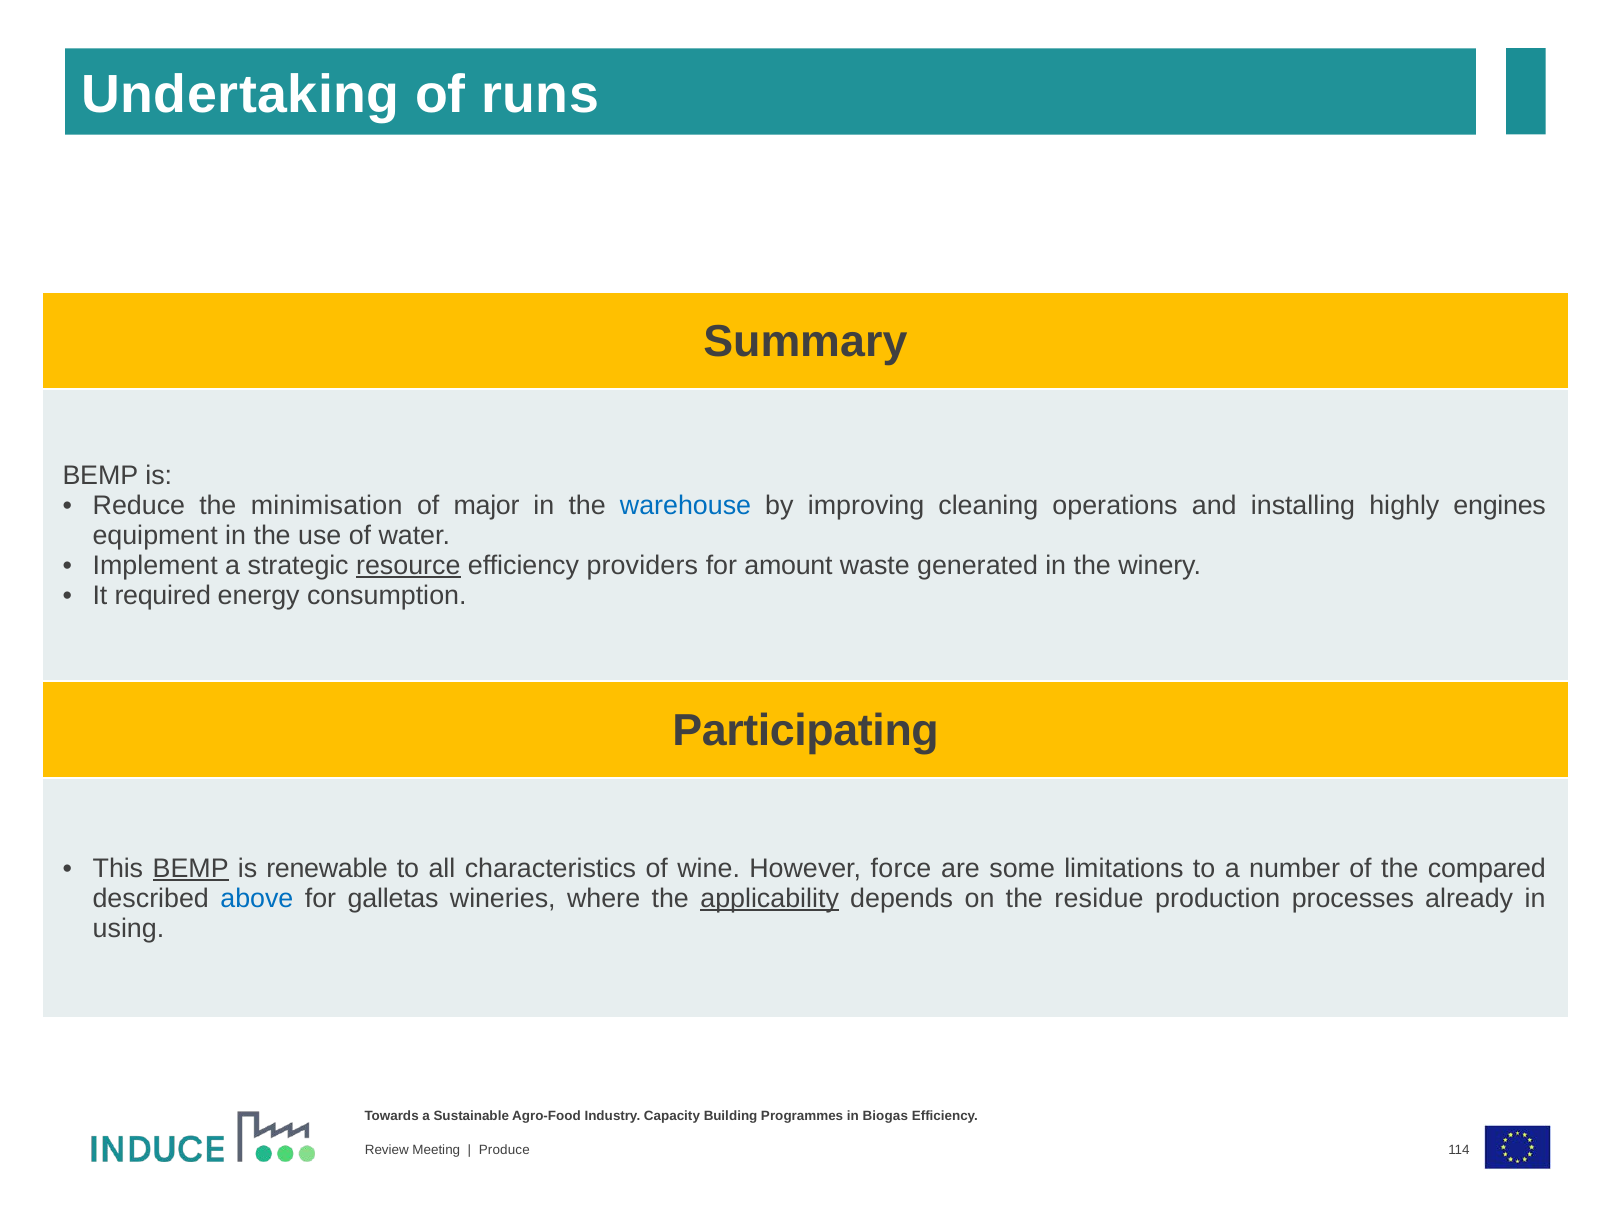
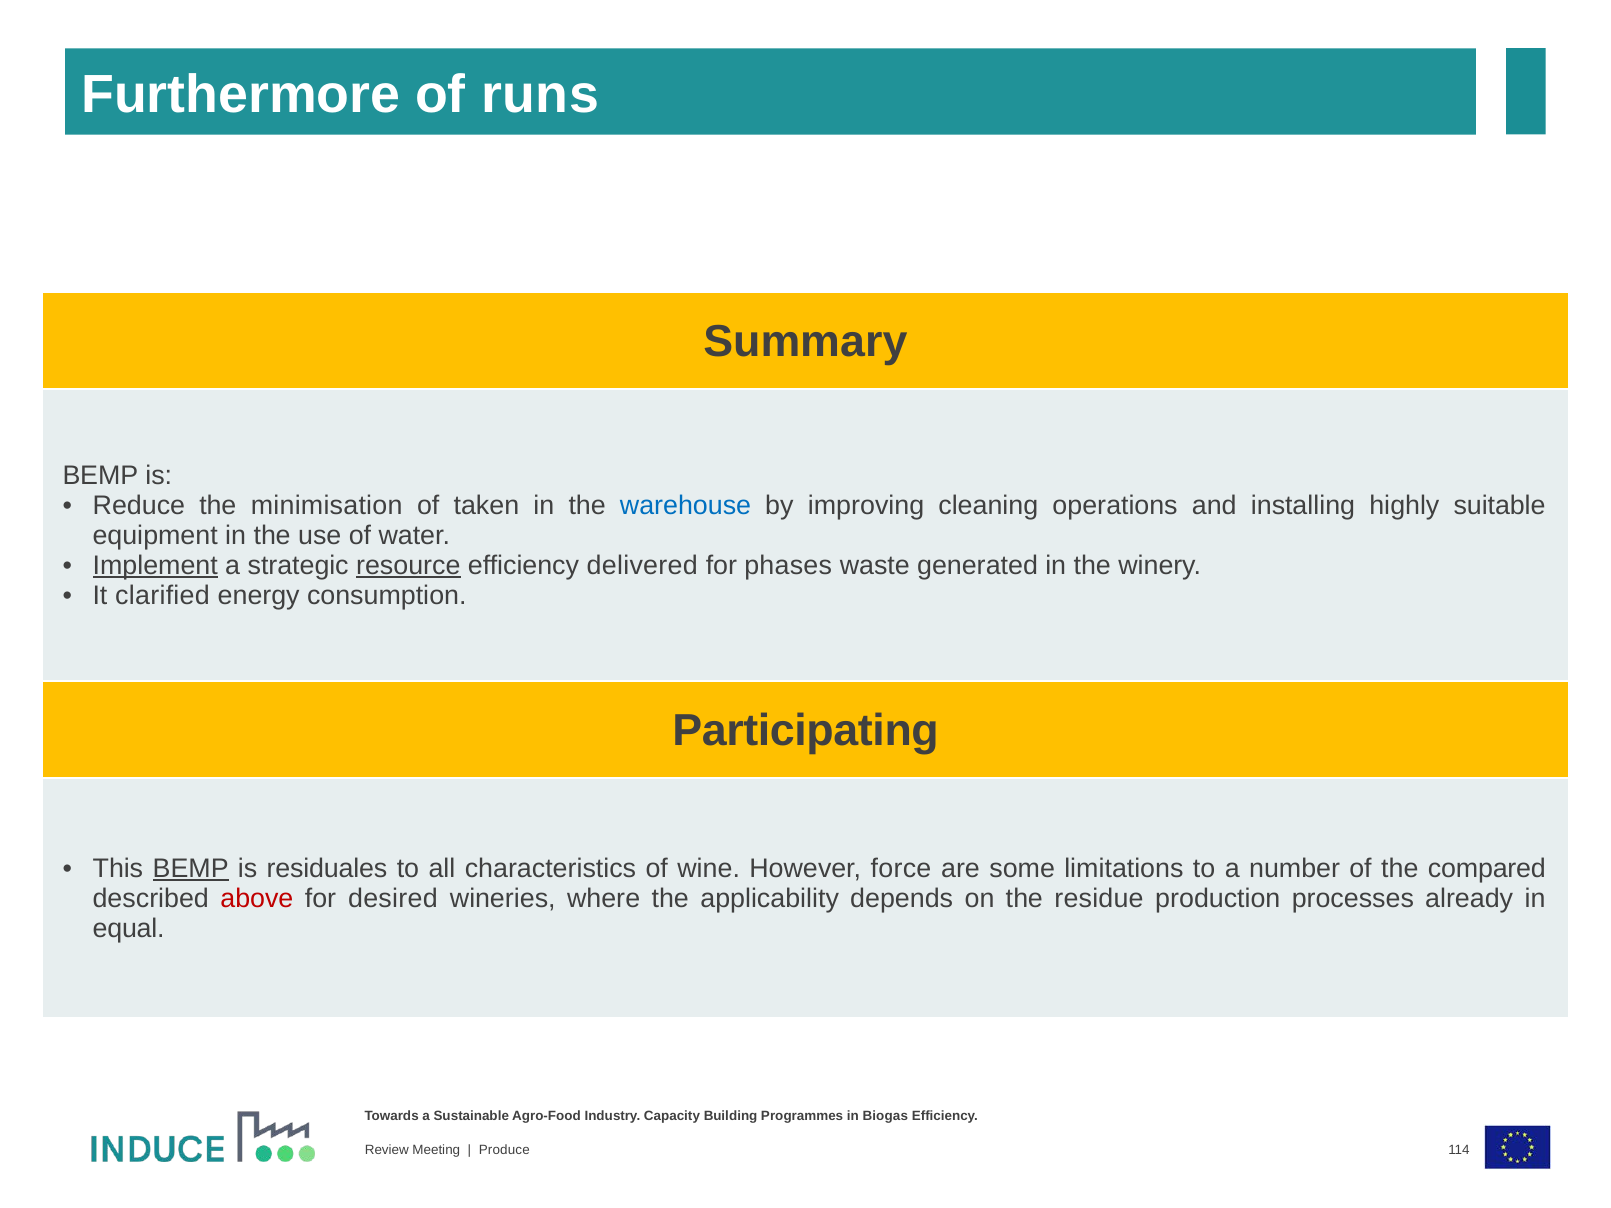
Undertaking: Undertaking -> Furthermore
major: major -> taken
engines: engines -> suitable
Implement underline: none -> present
providers: providers -> delivered
amount: amount -> phases
required: required -> clarified
renewable: renewable -> residuales
above colour: blue -> red
galletas: galletas -> desired
applicability underline: present -> none
using: using -> equal
